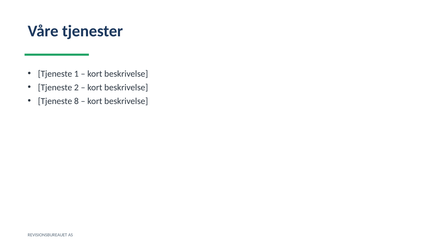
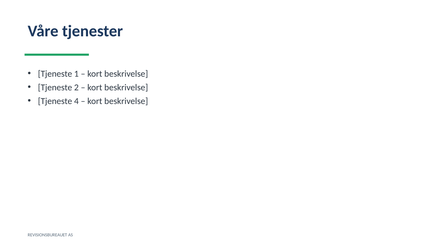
8: 8 -> 4
